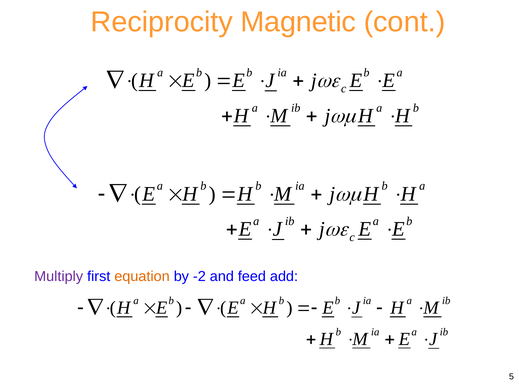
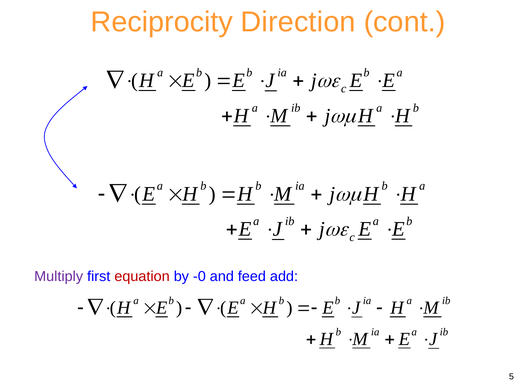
Magnetic: Magnetic -> Direction
equation colour: orange -> red
-2: -2 -> -0
